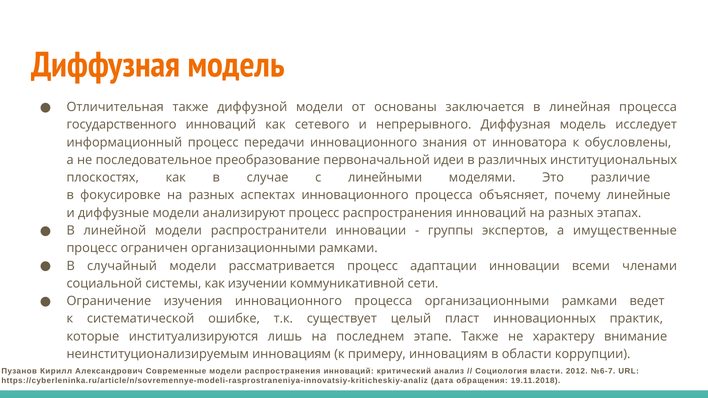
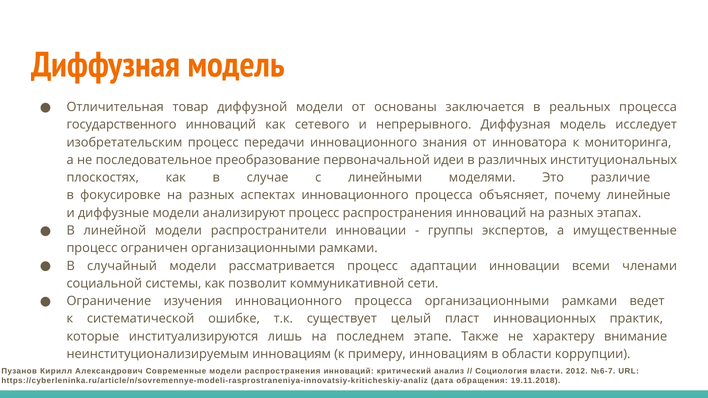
Отличительная также: также -> товар
линейная: линейная -> реальных
информационный: информационный -> изобретательским
обусловлены: обусловлены -> мониторинга
изучении: изучении -> позволит
